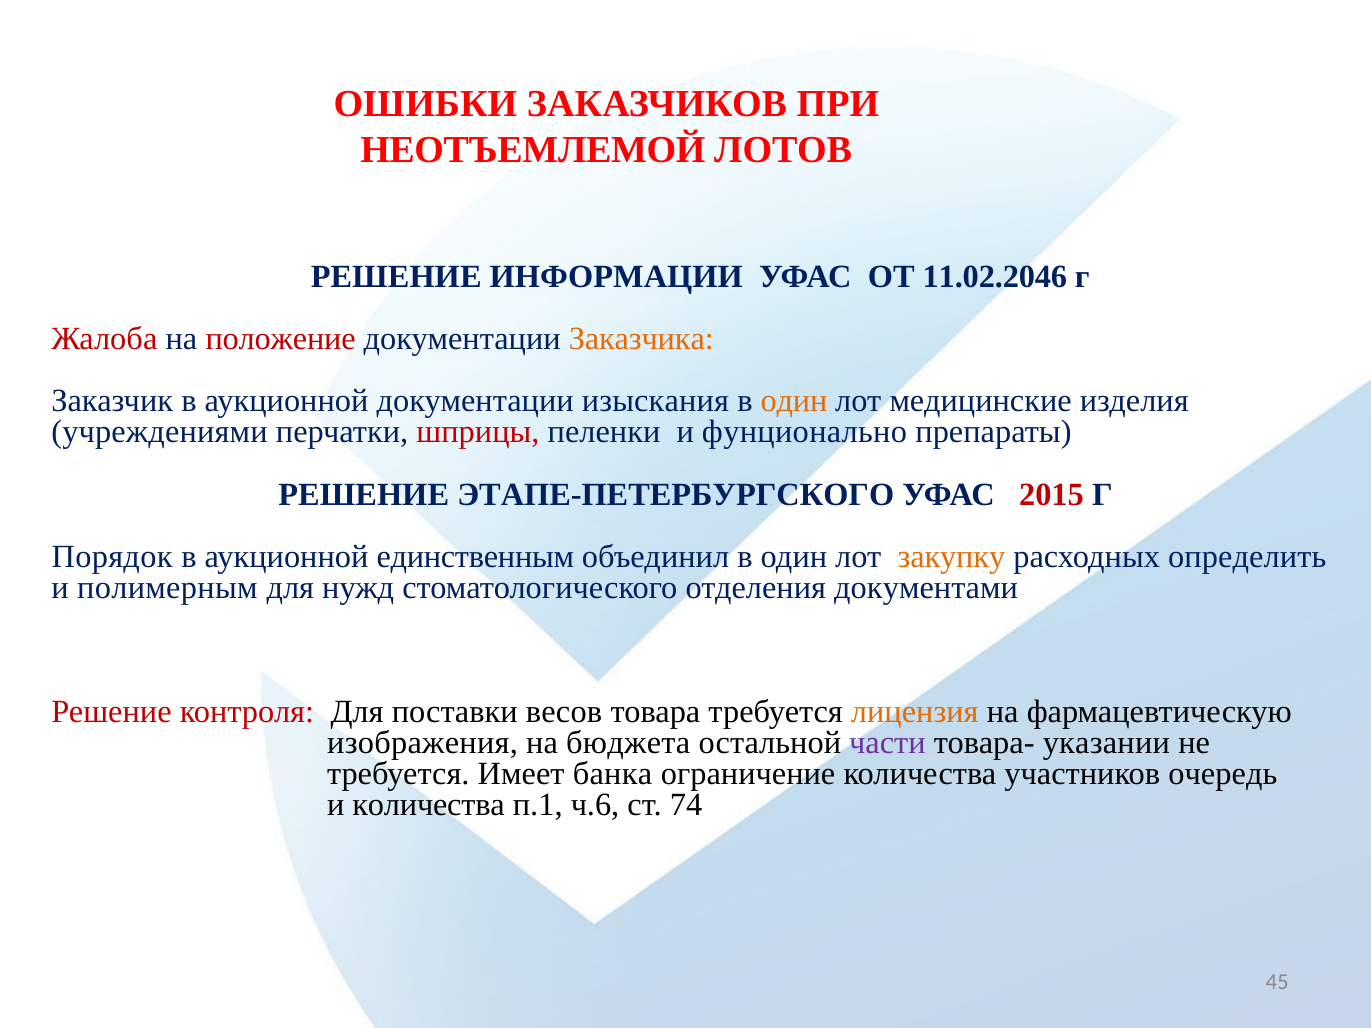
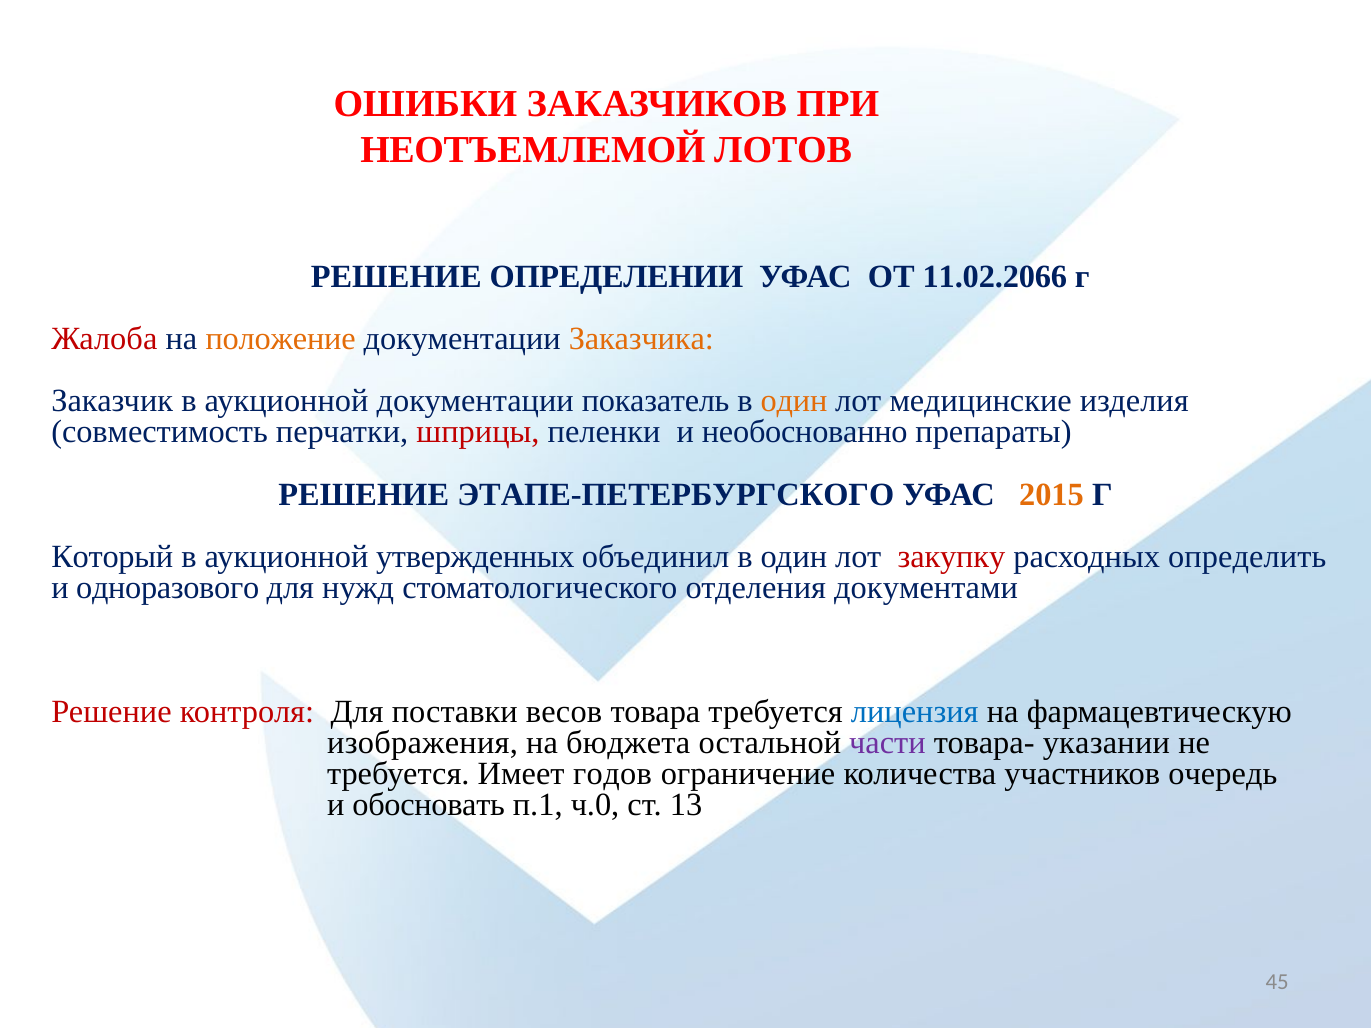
ИНФОРМАЦИИ: ИНФОРМАЦИИ -> ОПРЕДЕЛЕНИИ
11.02.2046: 11.02.2046 -> 11.02.2066
положение colour: red -> orange
изыскания: изыскания -> показатель
учреждениями: учреждениями -> совместимость
фунционально: фунционально -> необоснованно
2015 colour: red -> orange
Порядок: Порядок -> Который
единственным: единственным -> утвержденных
закупку colour: orange -> red
полимерным: полимерным -> одноразового
лицензия colour: orange -> blue
банка: банка -> годов
и количества: количества -> обосновать
ч.6: ч.6 -> ч.0
74: 74 -> 13
